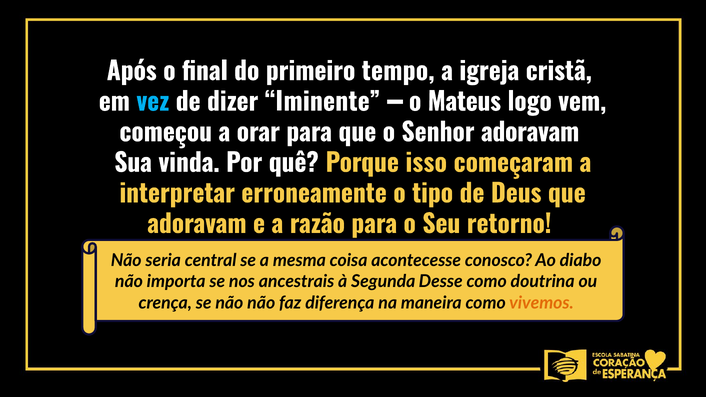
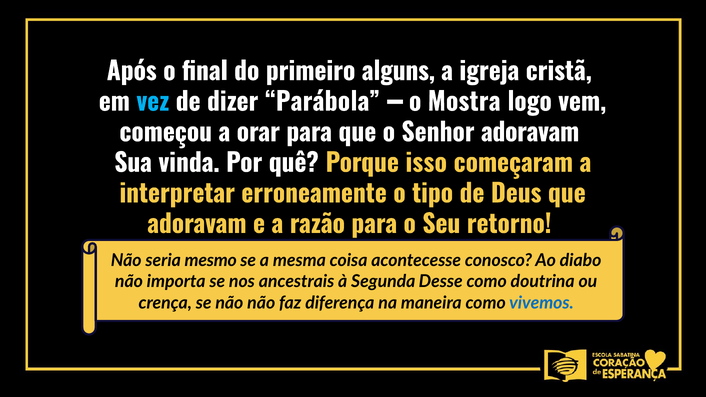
tempo: tempo -> alguns
Iminente: Iminente -> Parábola
Mateus: Mateus -> Mostra
central: central -> mesmo
vivemos colour: orange -> blue
